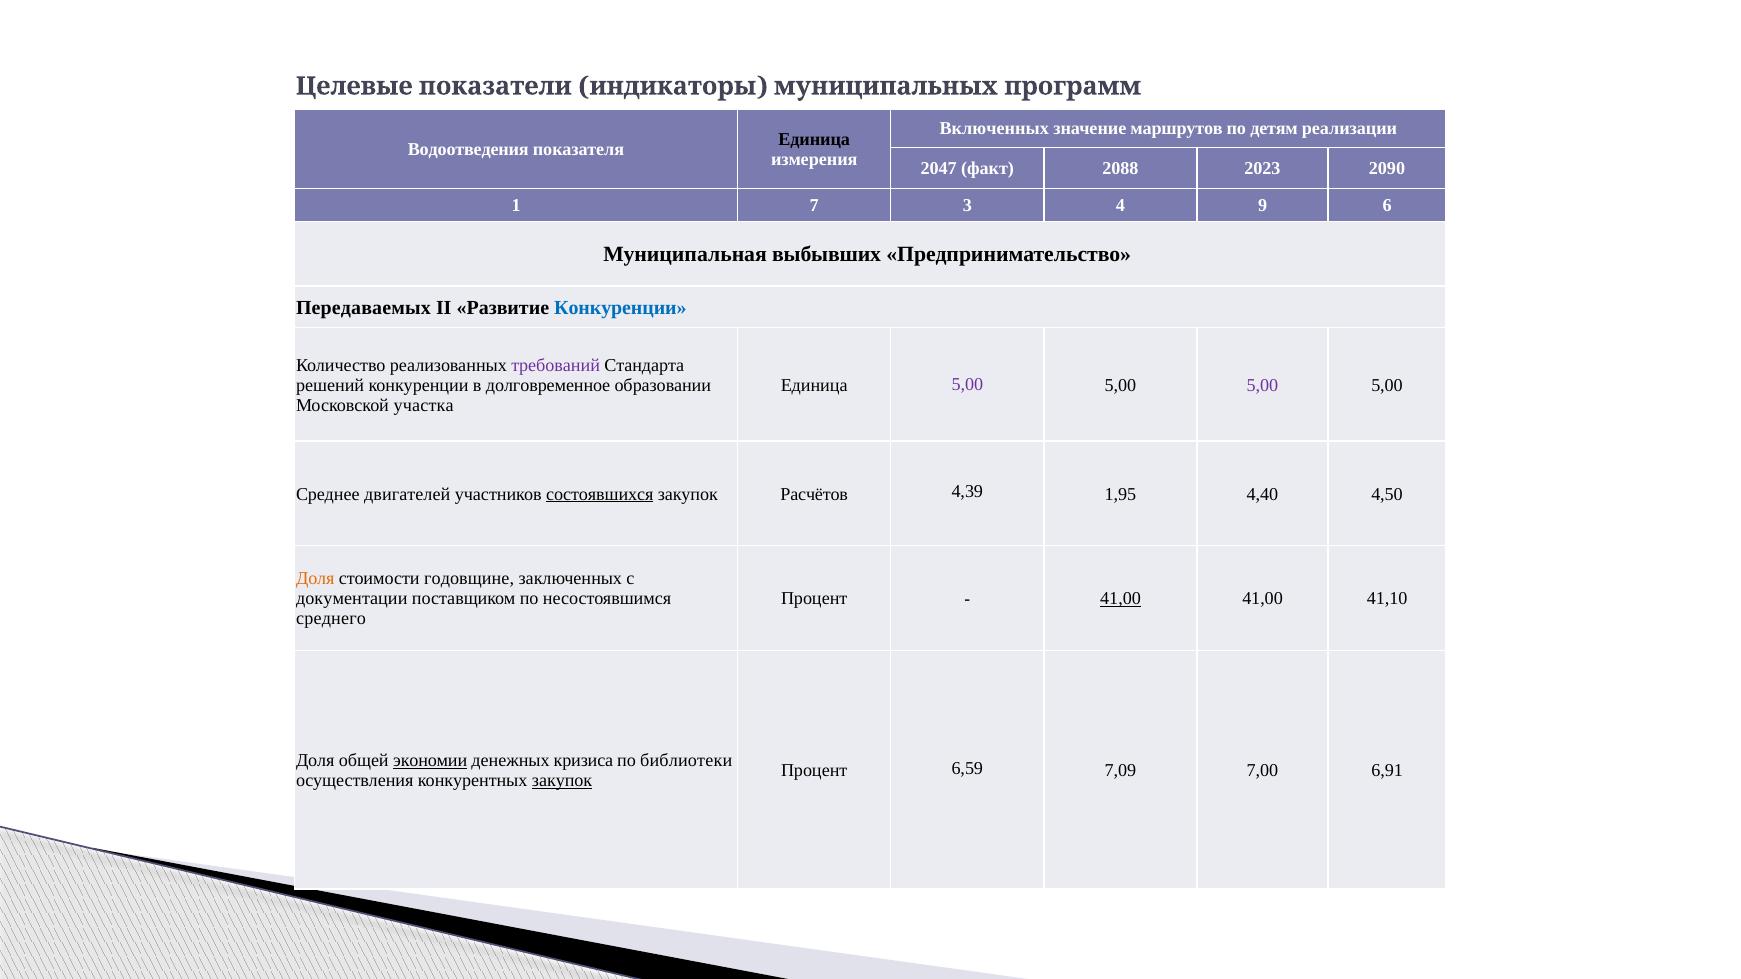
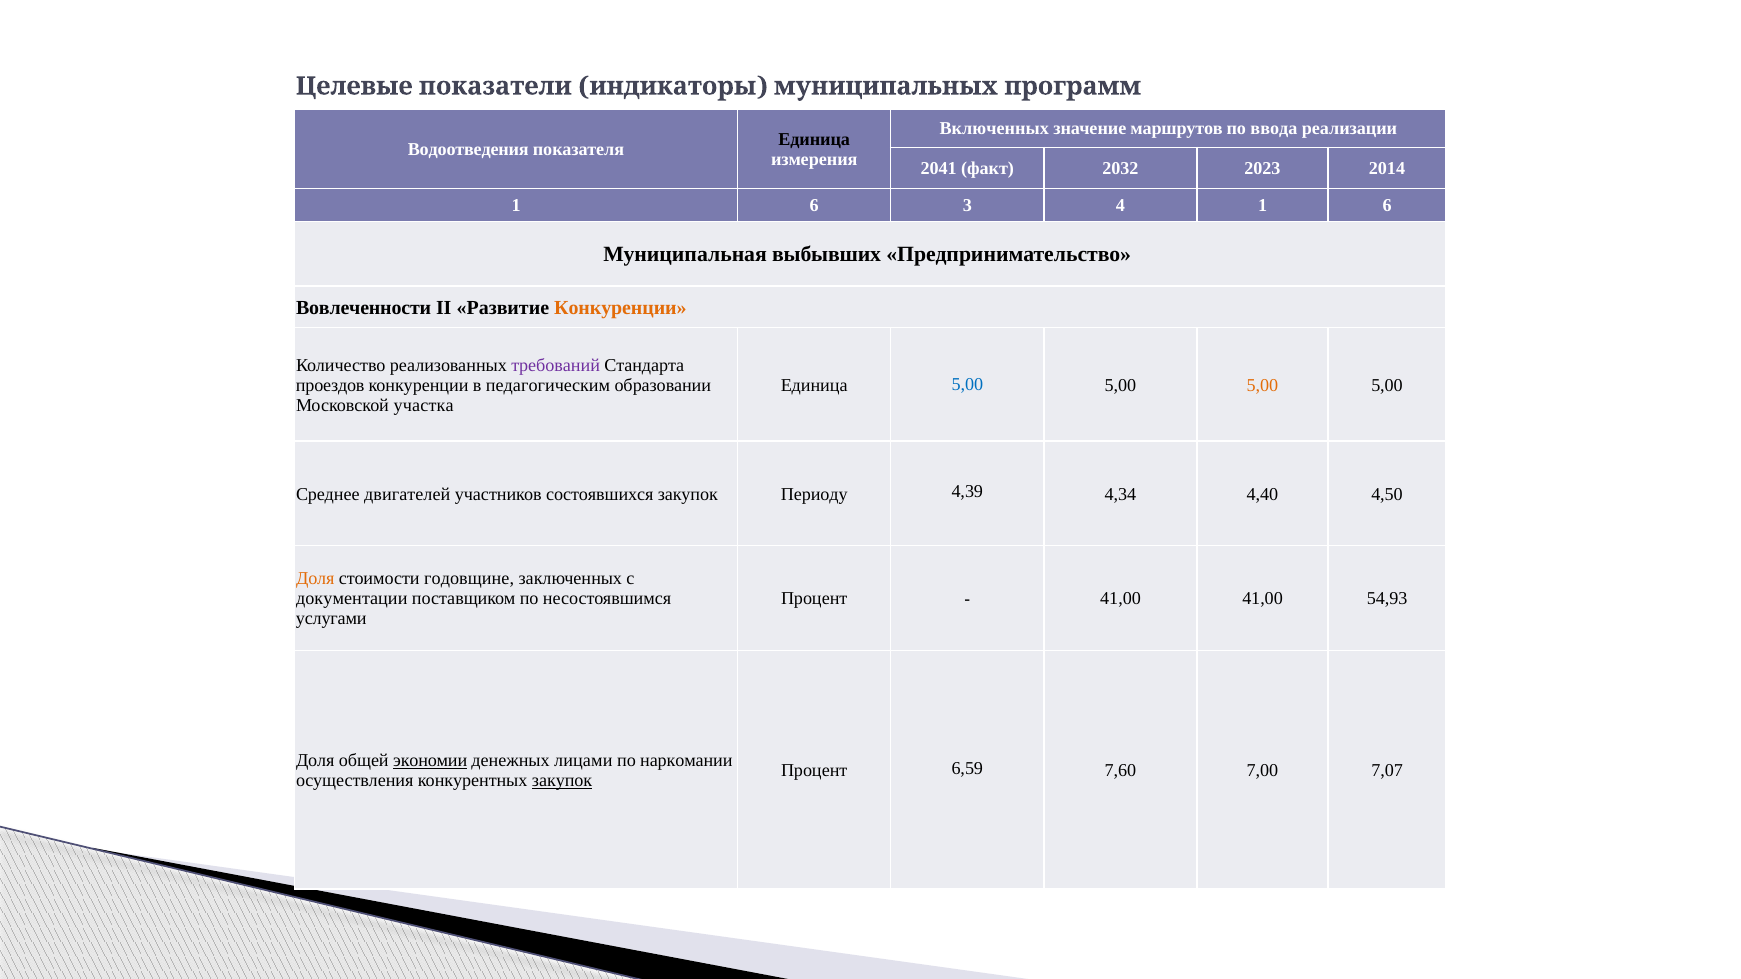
детям: детям -> ввода
2047: 2047 -> 2041
2088: 2088 -> 2032
2090: 2090 -> 2014
7 at (814, 206): 7 -> 6
4 9: 9 -> 1
Передаваемых: Передаваемых -> Вовлеченности
Конкуренции at (620, 308) colour: blue -> orange
решений: решений -> проездов
долговременное: долговременное -> педагогическим
5,00 at (967, 385) colour: purple -> blue
5,00 at (1262, 385) colour: purple -> orange
состоявшихся underline: present -> none
Расчётов: Расчётов -> Периоду
1,95: 1,95 -> 4,34
41,00 at (1121, 599) underline: present -> none
41,10: 41,10 -> 54,93
среднего: среднего -> услугами
кризиса: кризиса -> лицами
библиотеки: библиотеки -> наркомании
7,09: 7,09 -> 7,60
6,91: 6,91 -> 7,07
